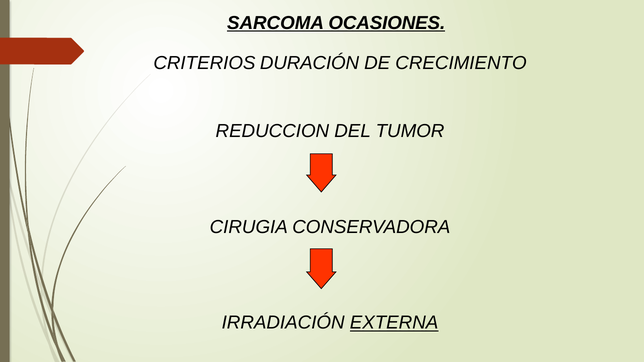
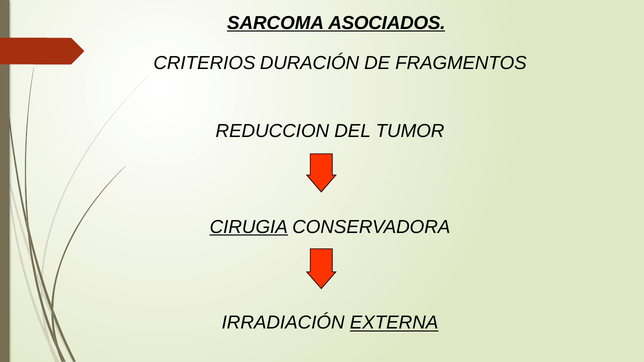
OCASIONES: OCASIONES -> ASOCIADOS
CRECIMIENTO: CRECIMIENTO -> FRAGMENTOS
CIRUGIA underline: none -> present
